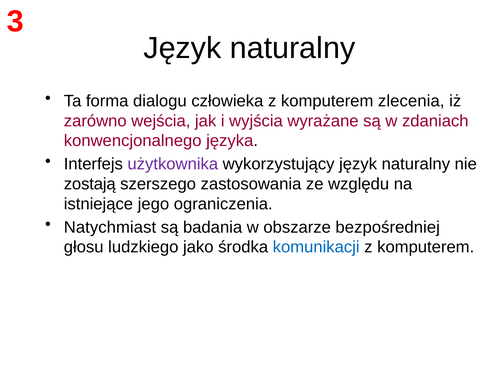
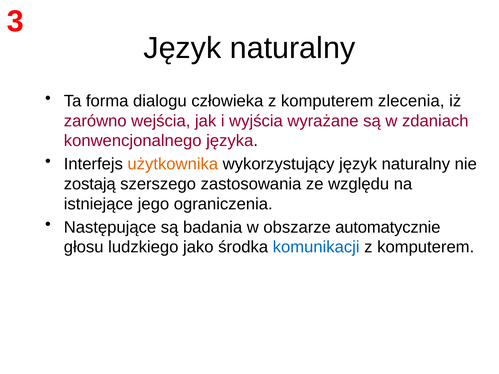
użytkownika colour: purple -> orange
Natychmiast: Natychmiast -> Następujące
bezpośredniej: bezpośredniej -> automatycznie
